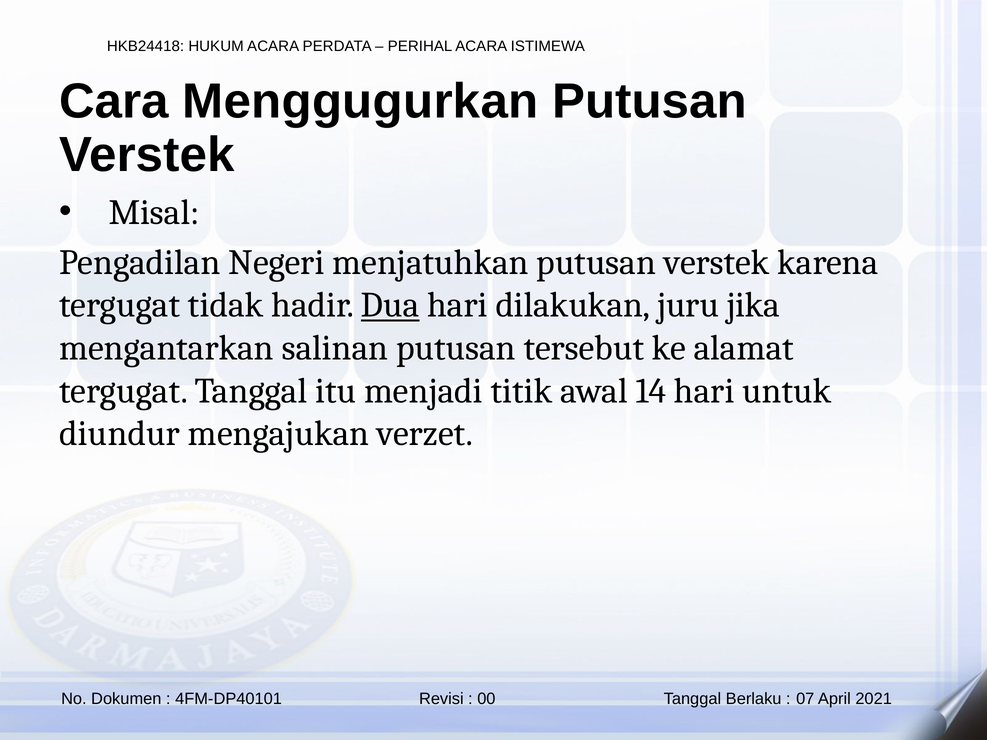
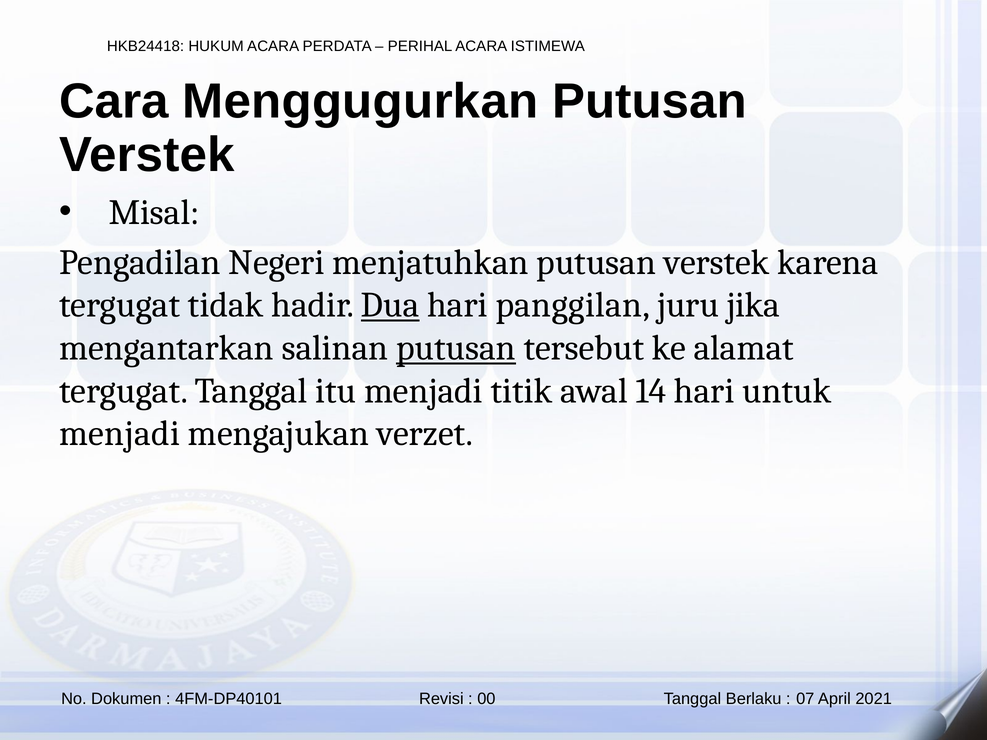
dilakukan: dilakukan -> panggilan
putusan at (456, 348) underline: none -> present
diundur at (120, 434): diundur -> menjadi
